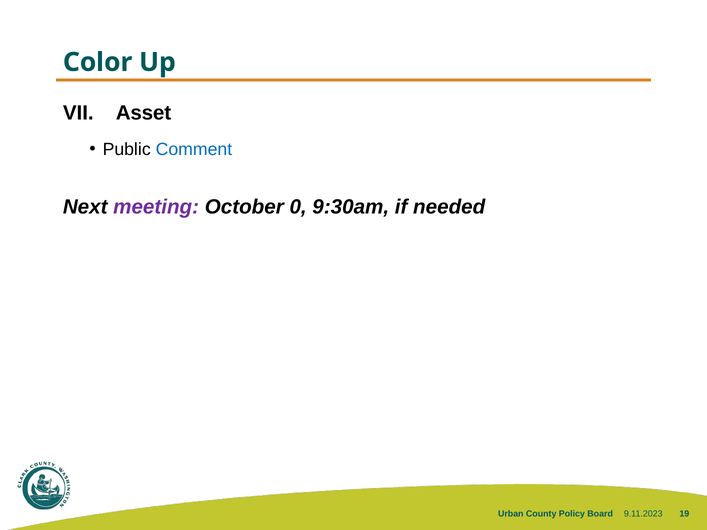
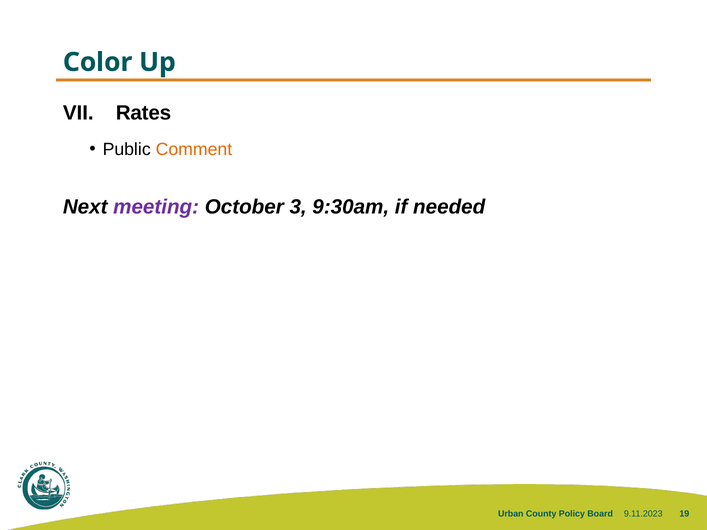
Asset: Asset -> Rates
Comment colour: blue -> orange
0: 0 -> 3
